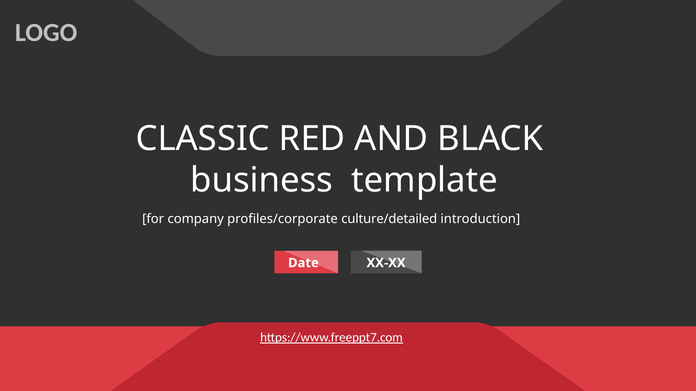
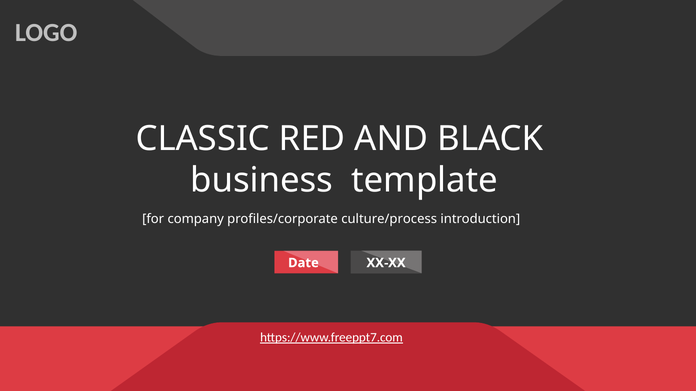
culture/detailed: culture/detailed -> culture/process
